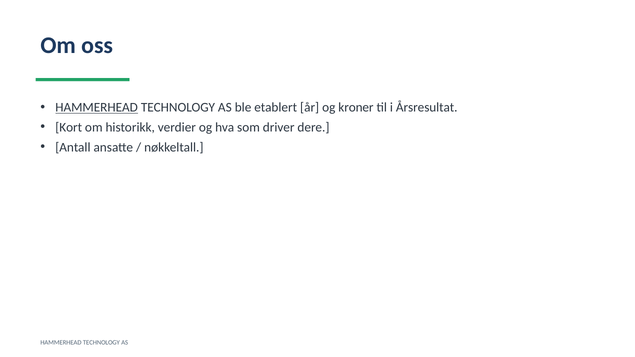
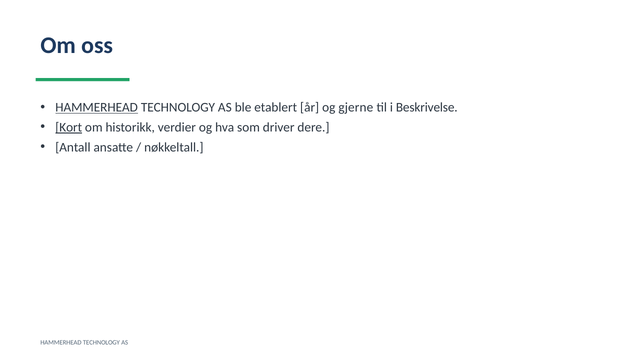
kroner: kroner -> gjerne
Årsresultat: Årsresultat -> Beskrivelse
Kort underline: none -> present
